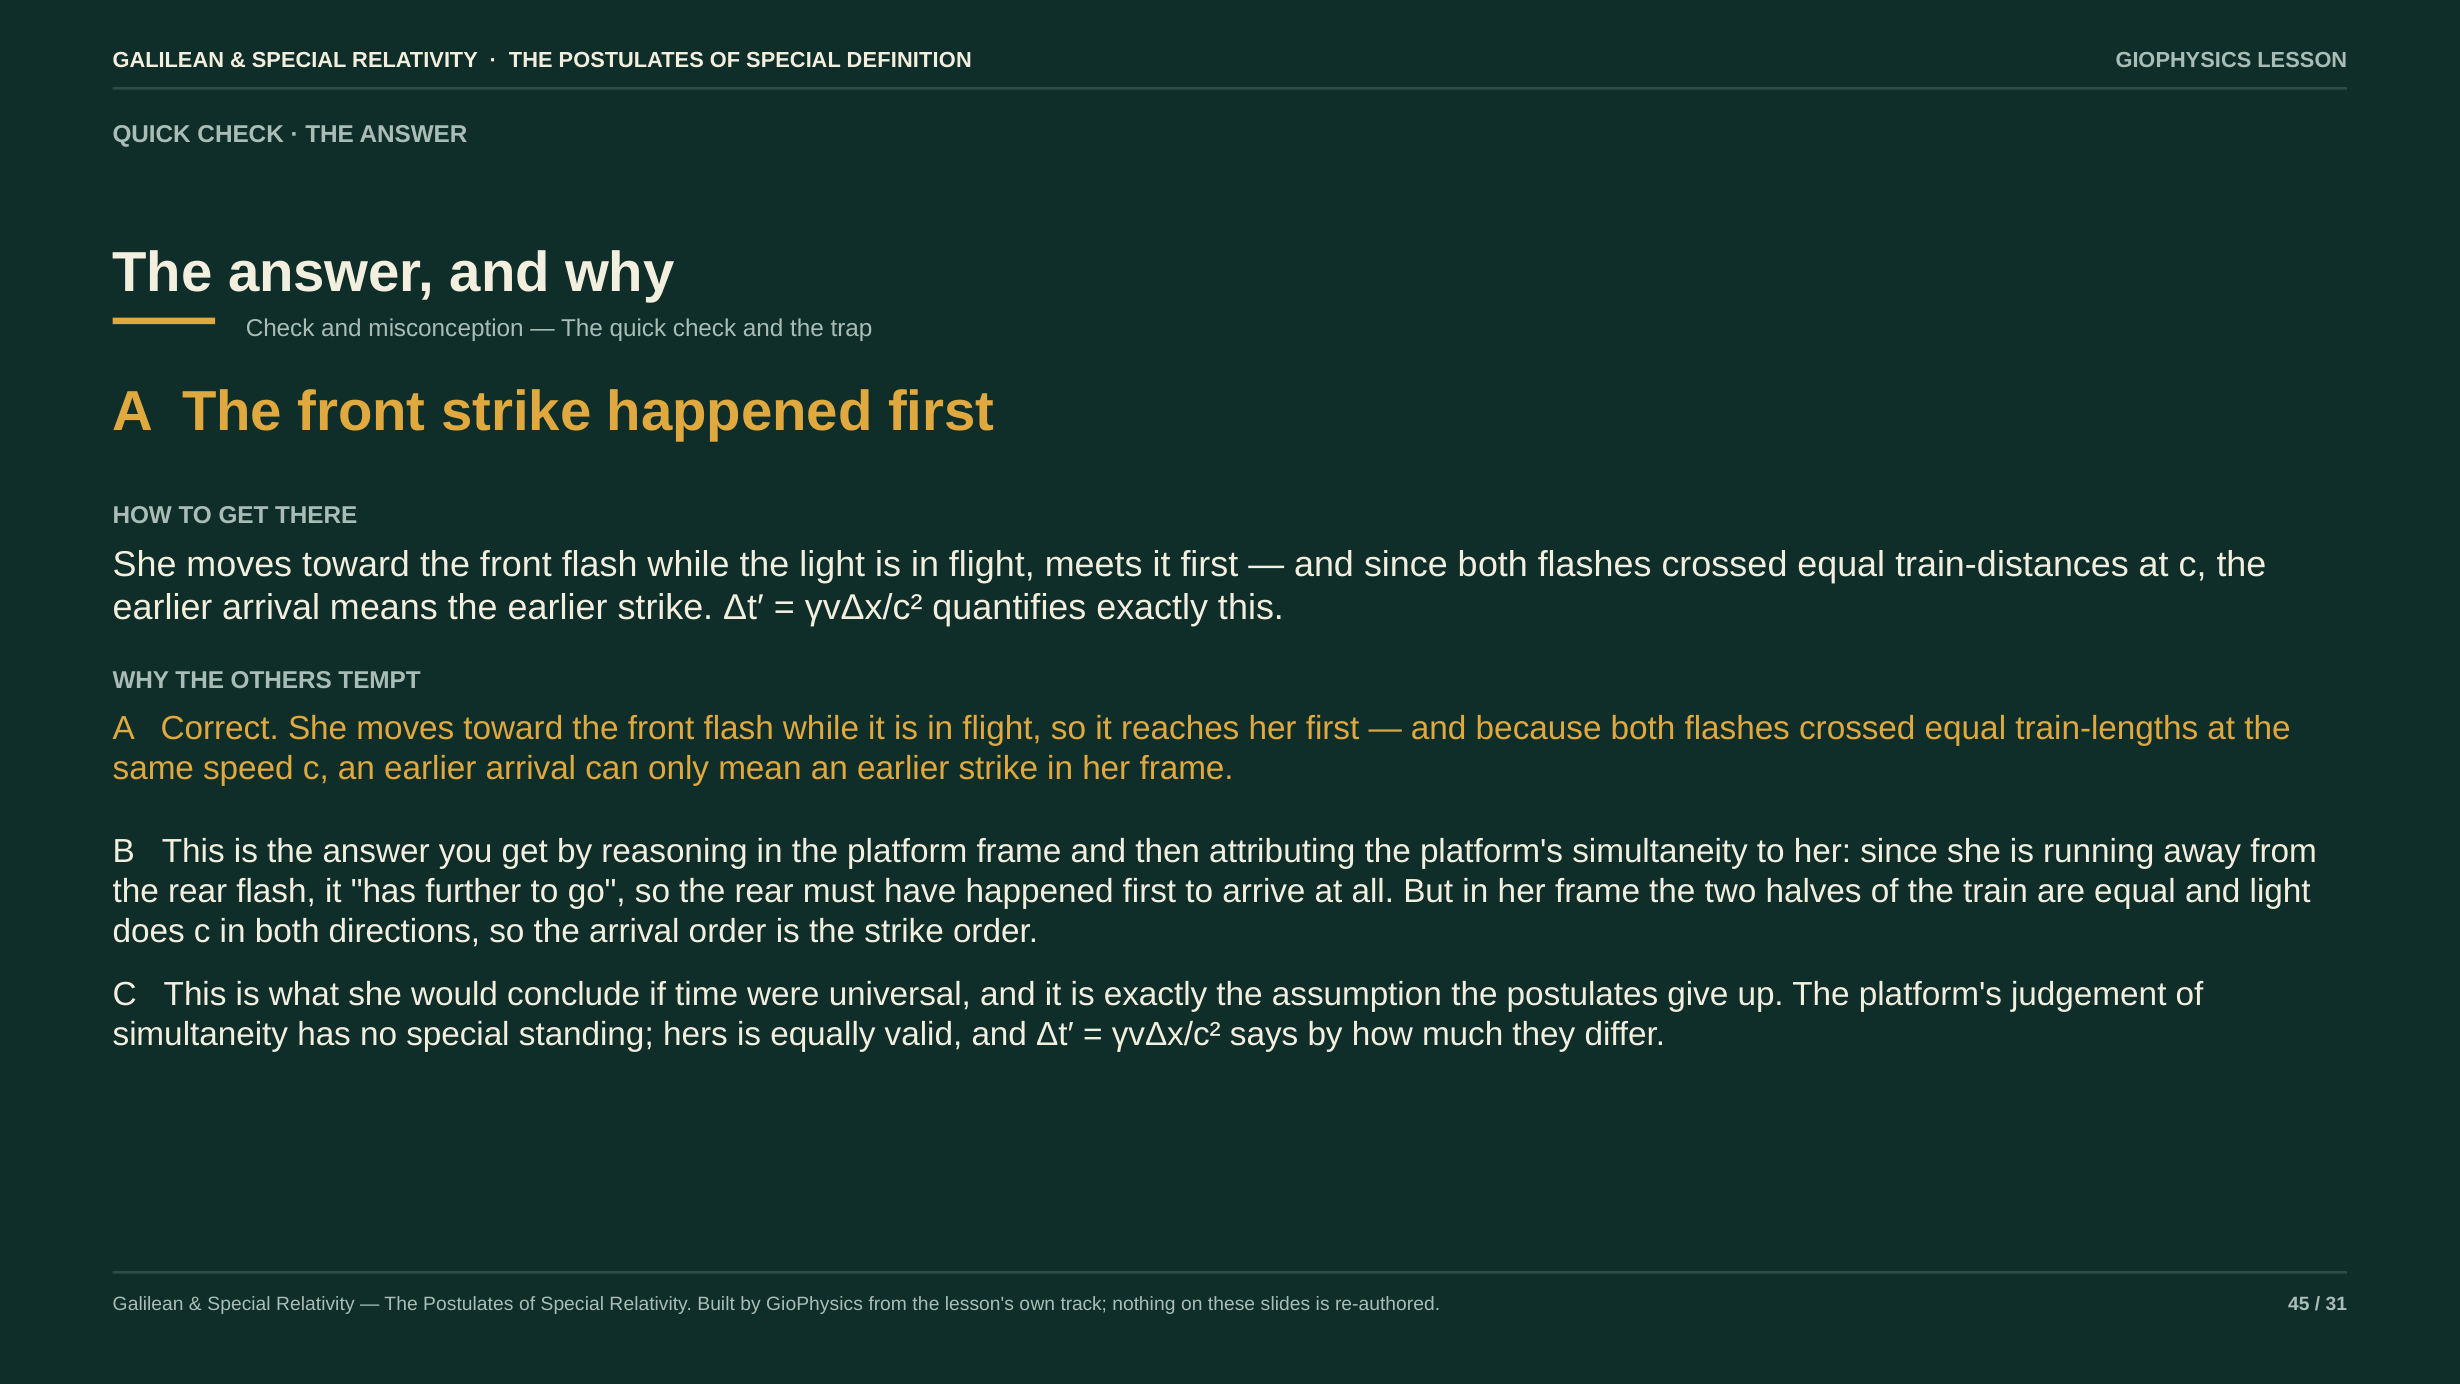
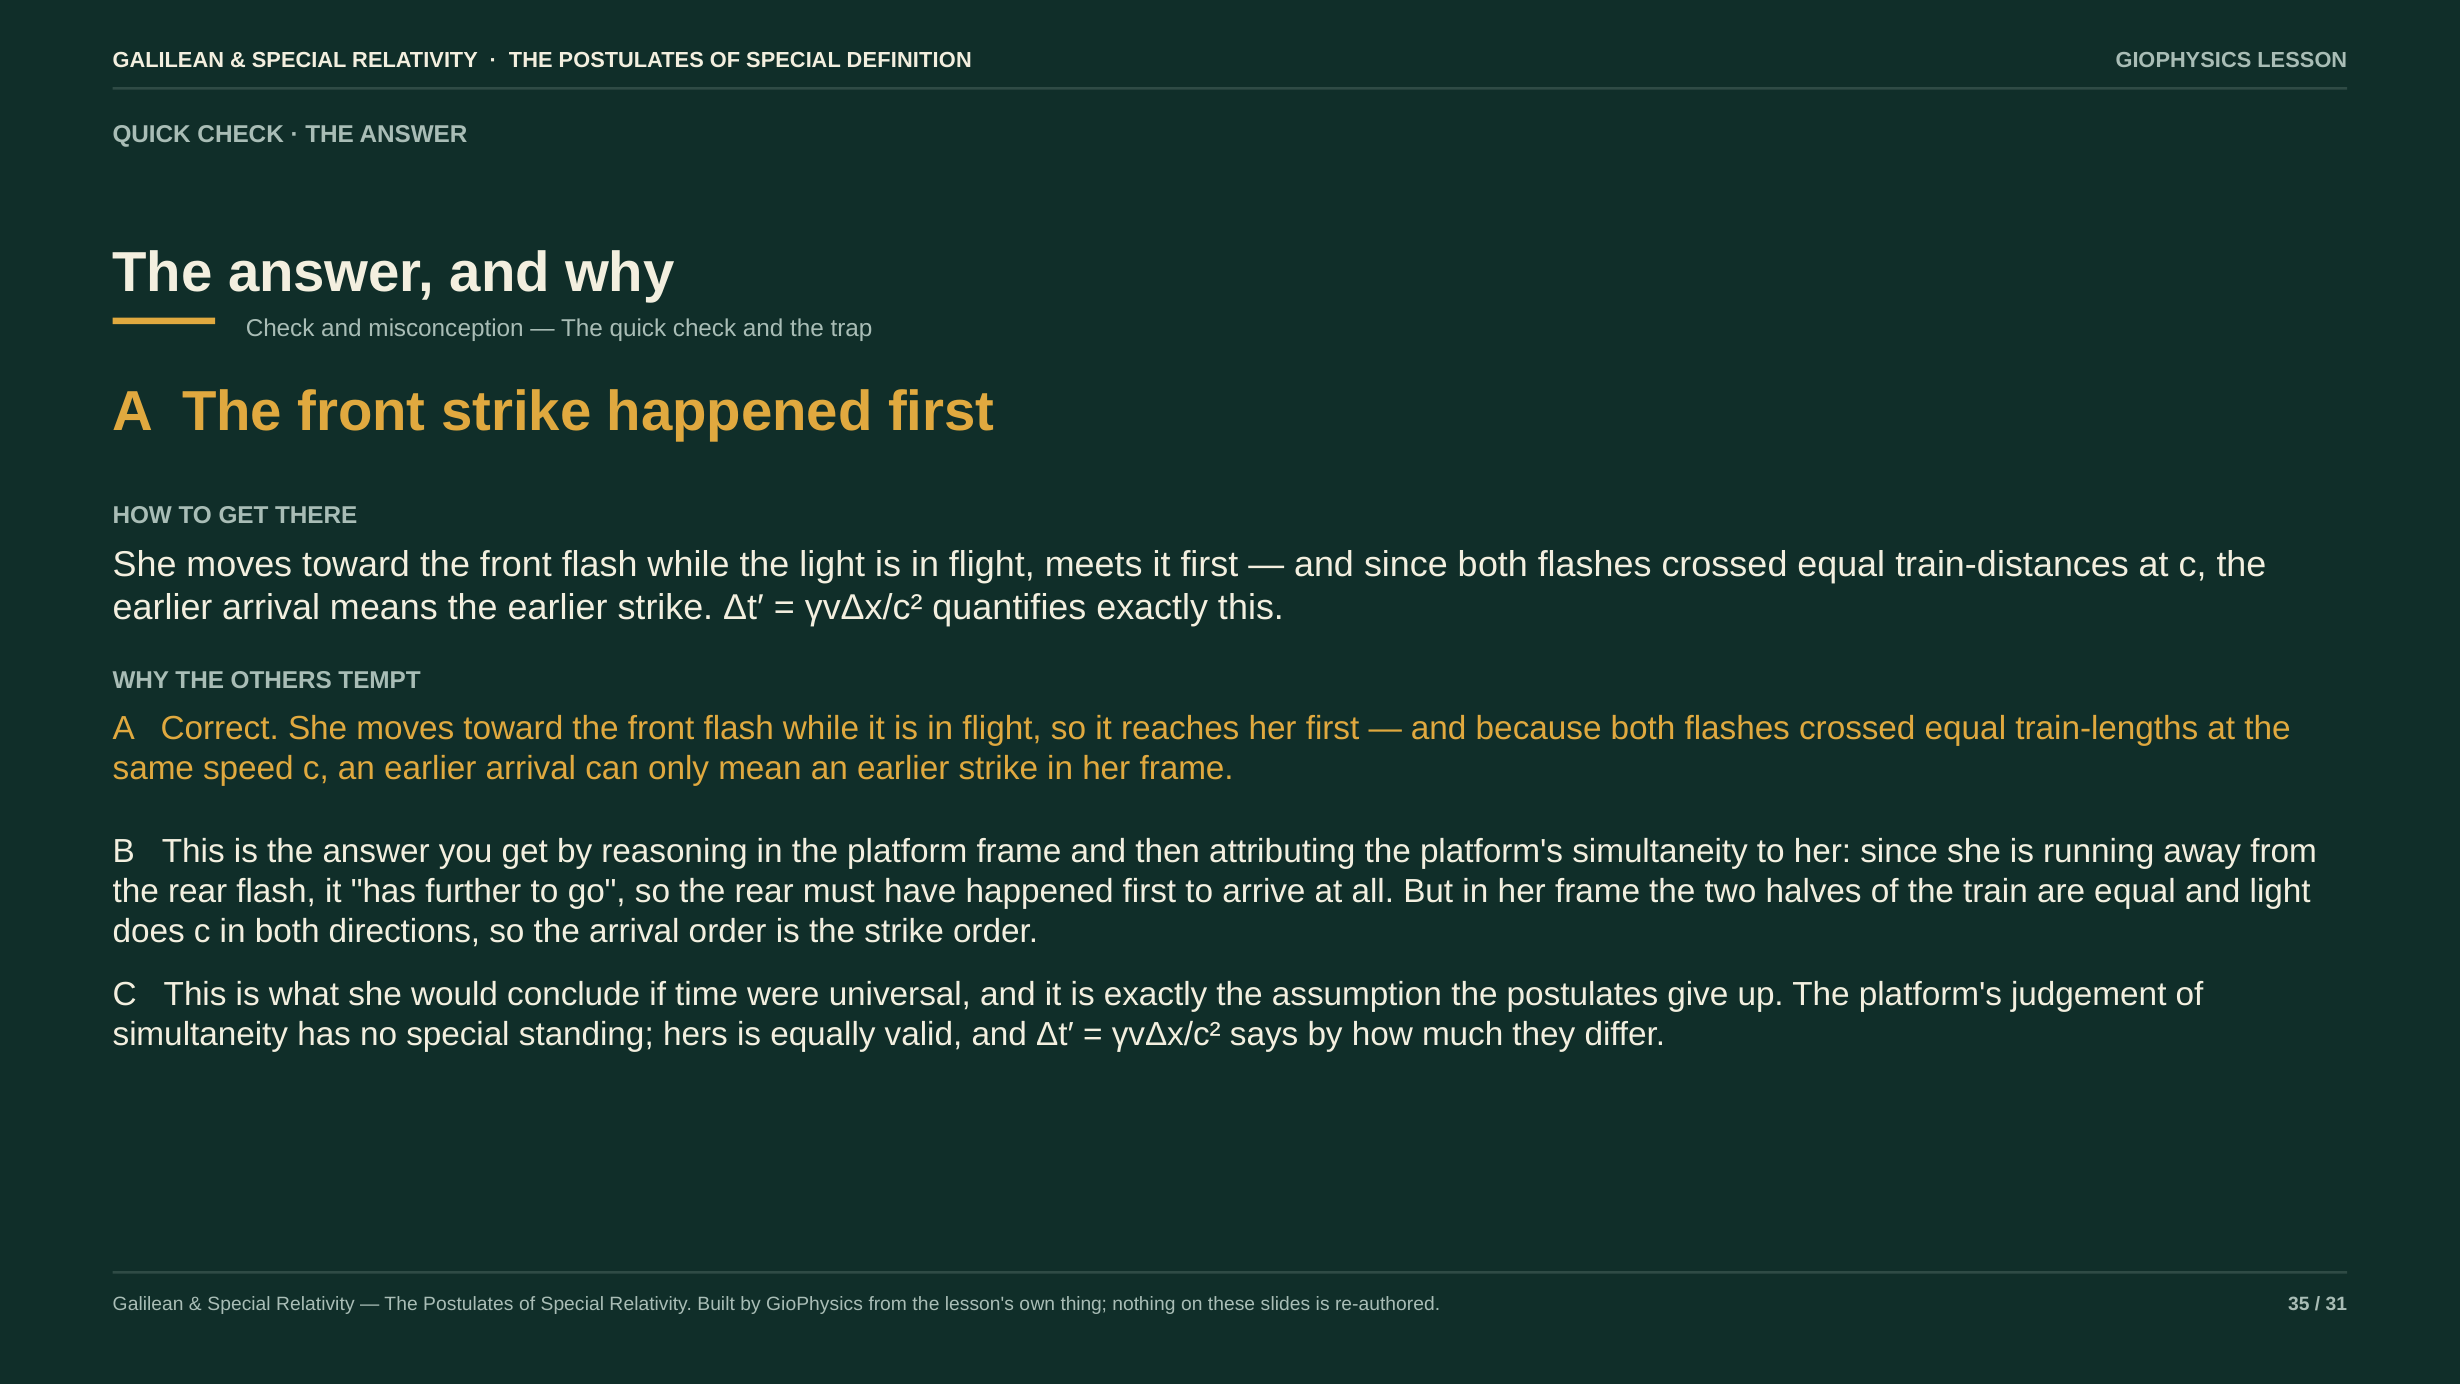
track: track -> thing
45: 45 -> 35
